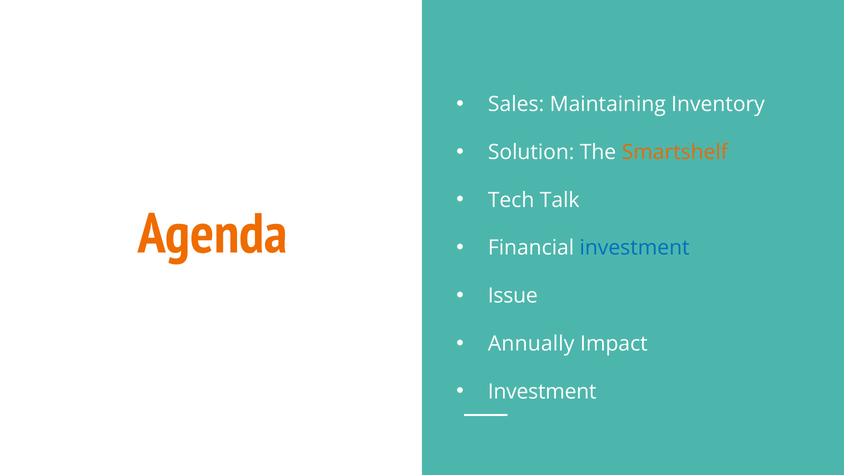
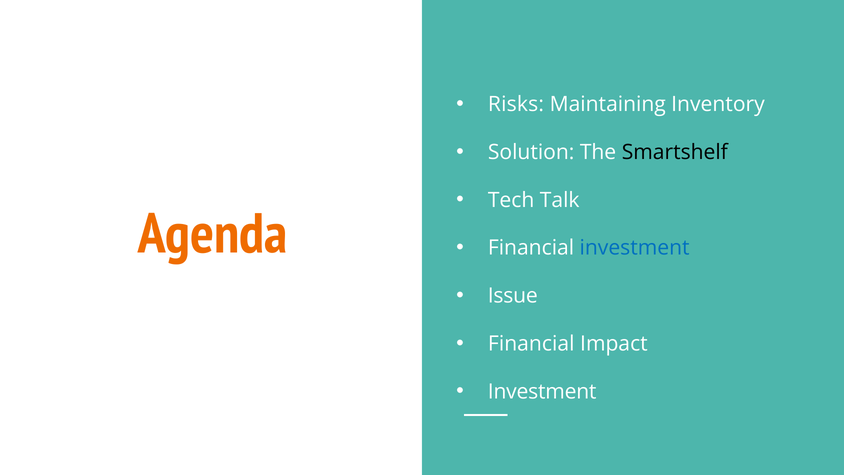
Sales: Sales -> Risks
Smartshelf colour: orange -> black
Annually at (531, 344): Annually -> Financial
